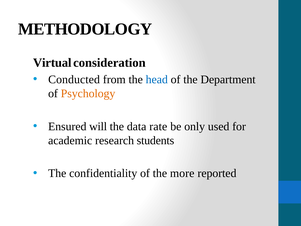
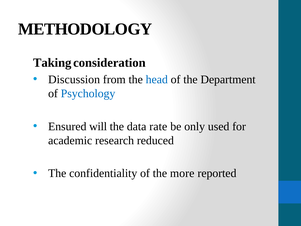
Virtual: Virtual -> Taking
Conducted: Conducted -> Discussion
Psychology colour: orange -> blue
students: students -> reduced
